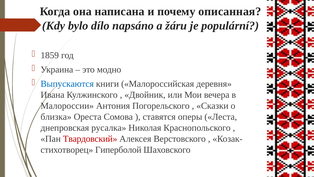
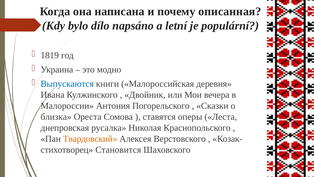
žáru: žáru -> letní
1859: 1859 -> 1819
Твардовский colour: red -> orange
Гиперболой: Гиперболой -> Становится
